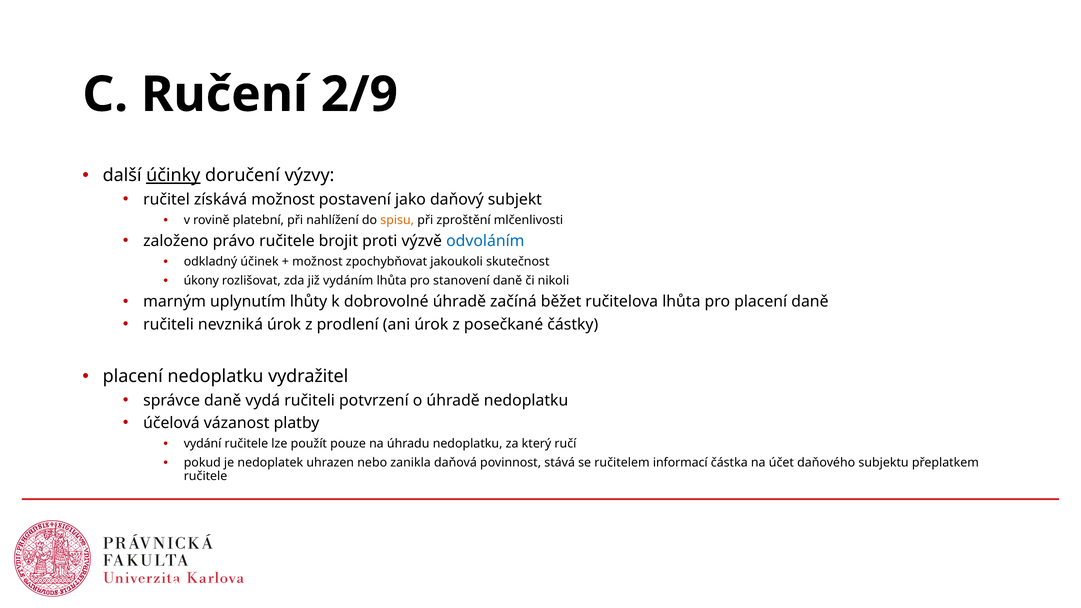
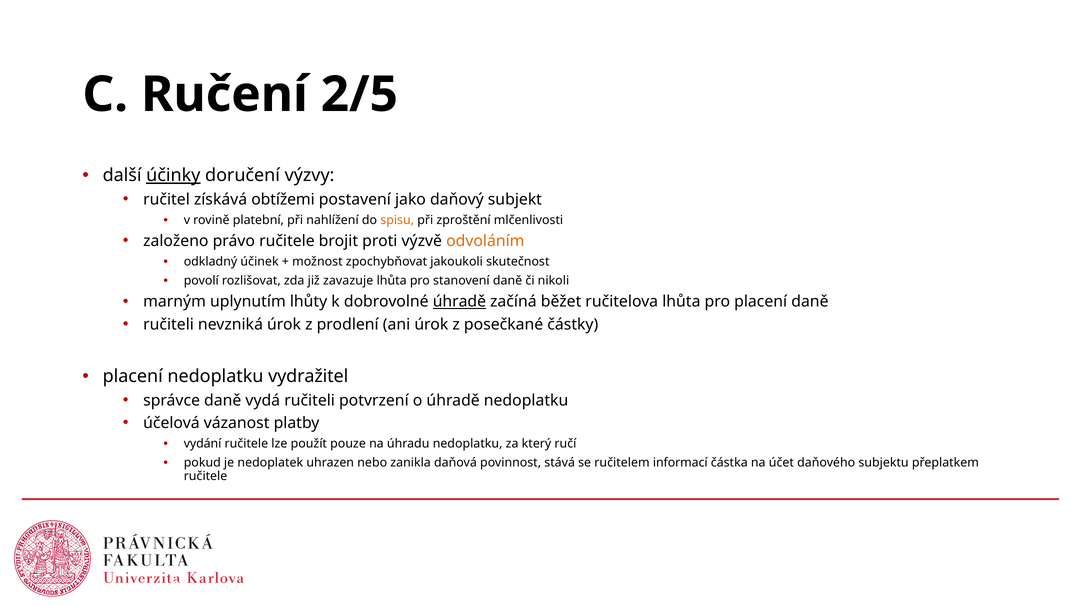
2/9: 2/9 -> 2/5
získává možnost: možnost -> obtížemi
odvoláním colour: blue -> orange
úkony: úkony -> povolí
vydáním: vydáním -> zavazuje
úhradě at (459, 302) underline: none -> present
